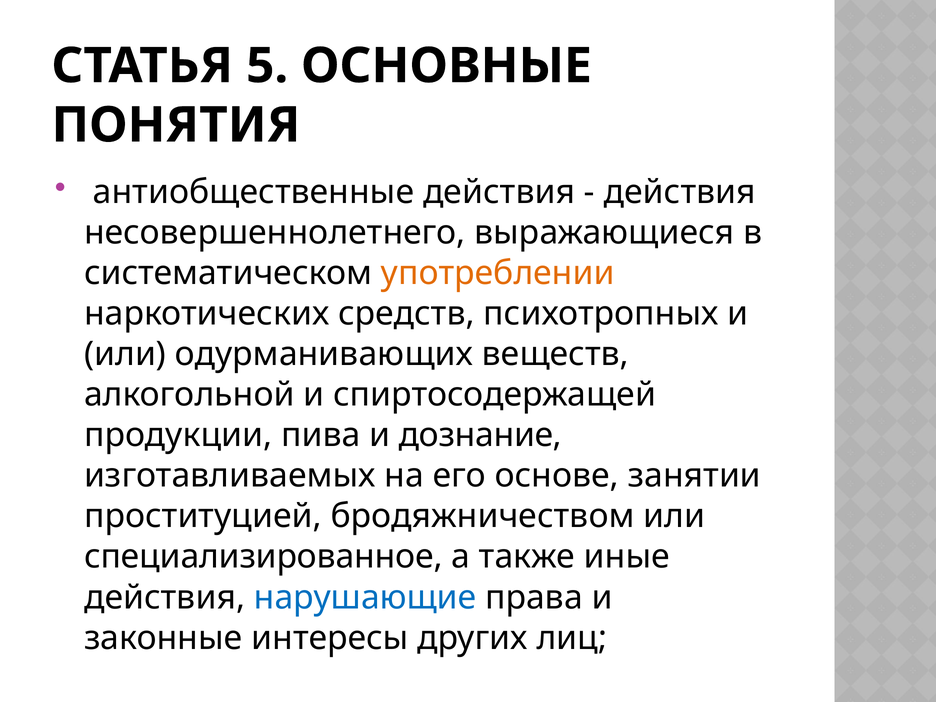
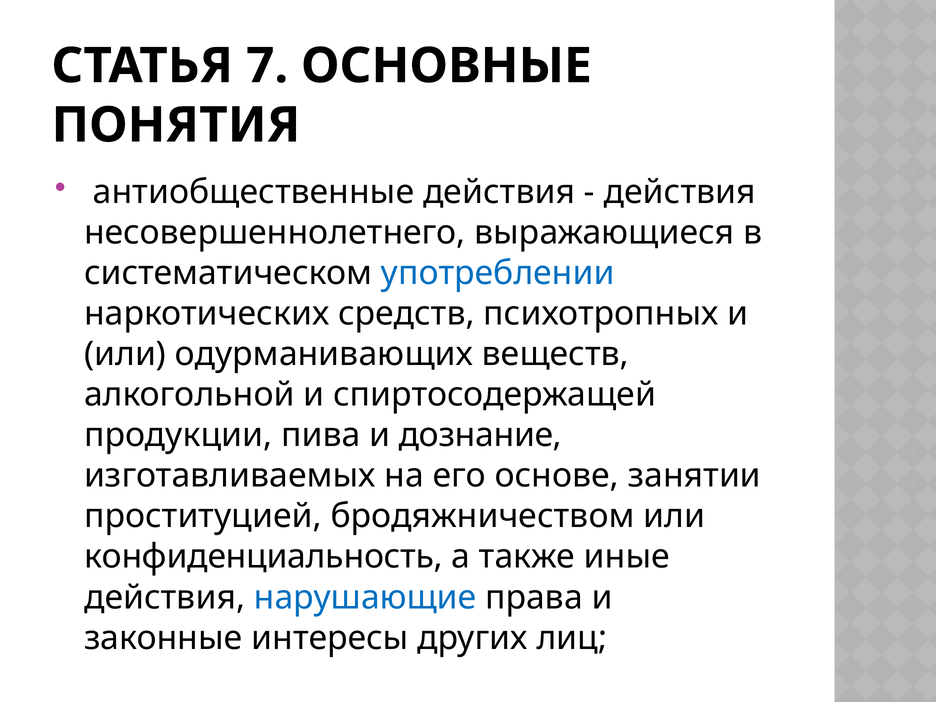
5: 5 -> 7
употреблении colour: orange -> blue
специализированное: специализированное -> конфиденциальность
